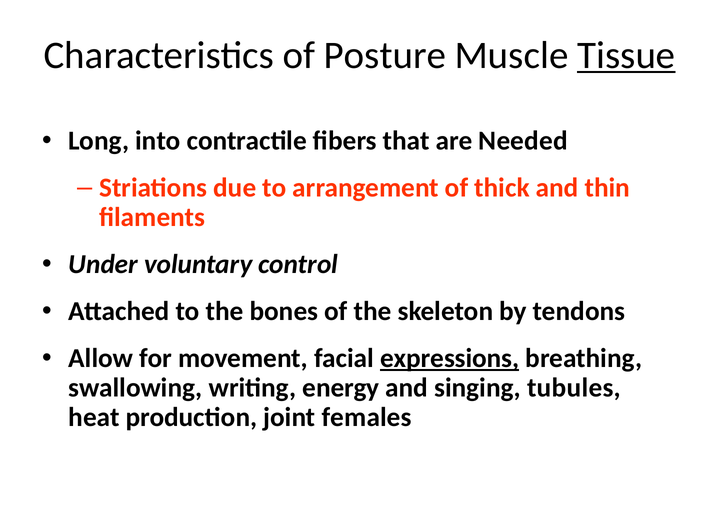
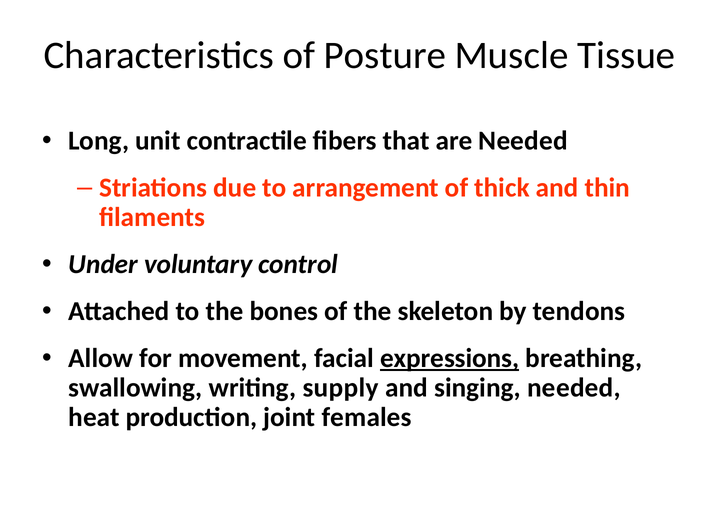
Tissue underline: present -> none
into: into -> unit
energy: energy -> supply
singing tubules: tubules -> needed
